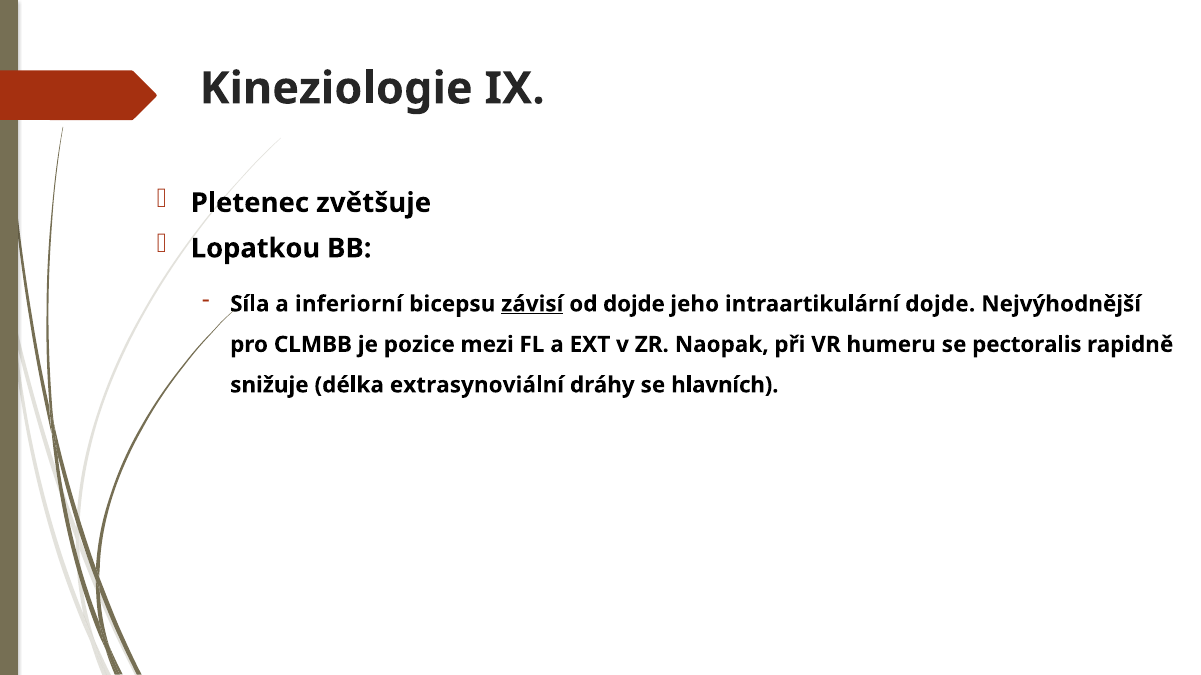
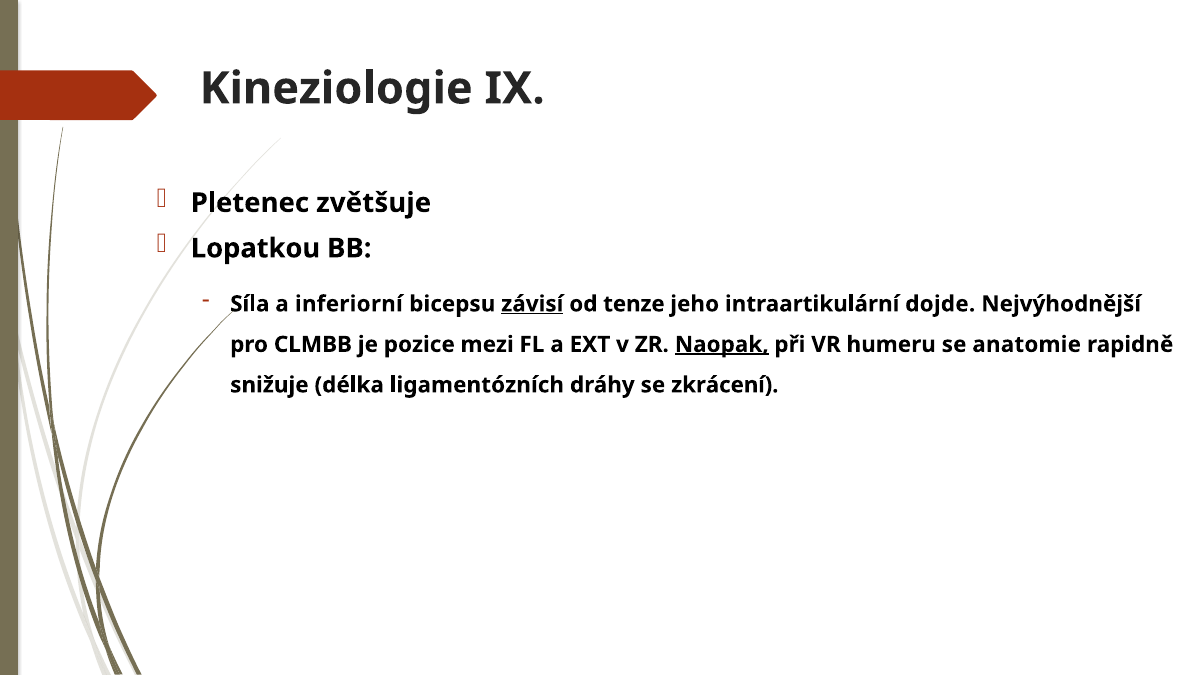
od dojde: dojde -> tenze
Naopak underline: none -> present
pectoralis: pectoralis -> anatomie
extrasynoviální: extrasynoviální -> ligamentózních
hlavních: hlavních -> zkrácení
